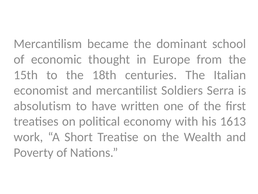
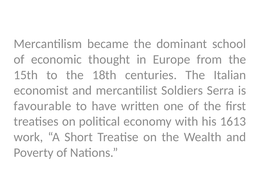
absolutism: absolutism -> favourable
